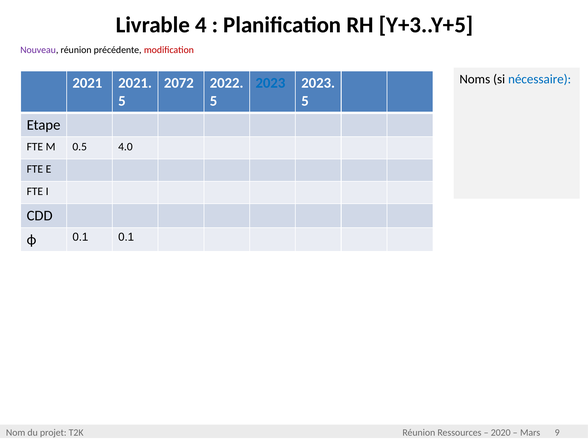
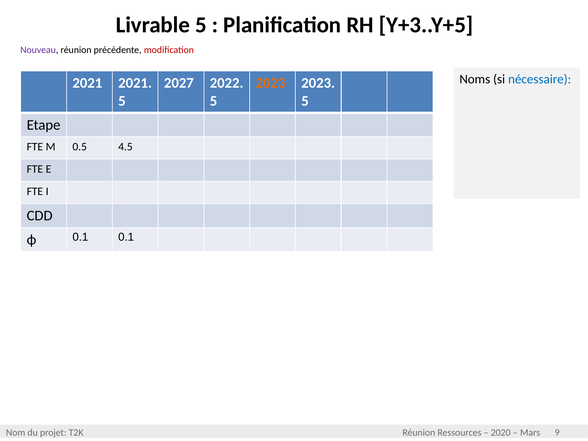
Livrable 4: 4 -> 5
2072: 2072 -> 2027
2023 at (270, 83) colour: blue -> orange
4.0: 4.0 -> 4.5
